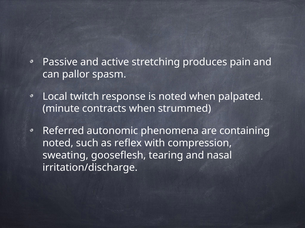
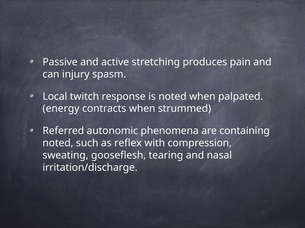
pallor: pallor -> injury
minute: minute -> energy
